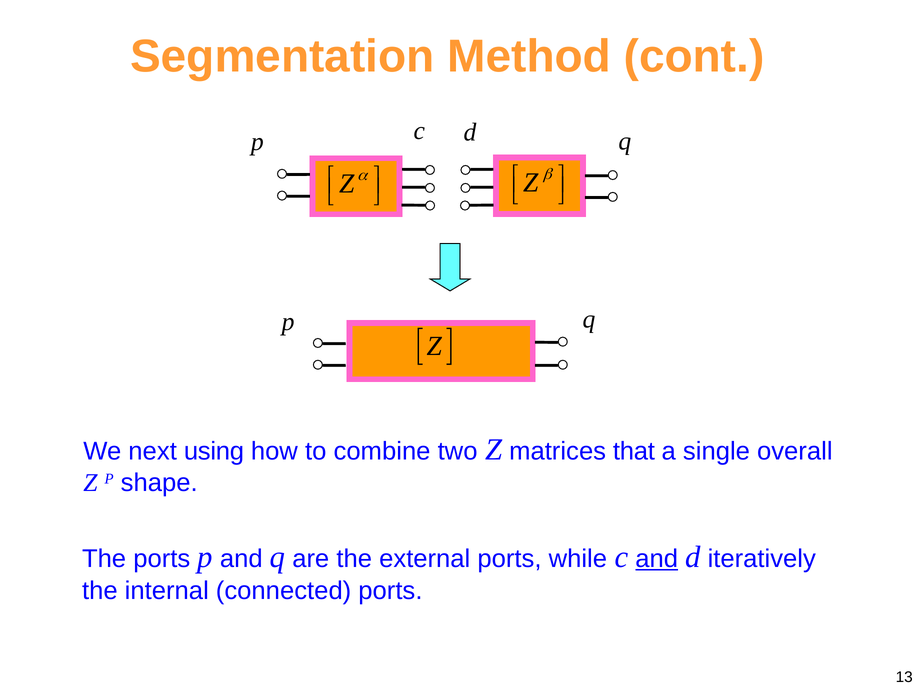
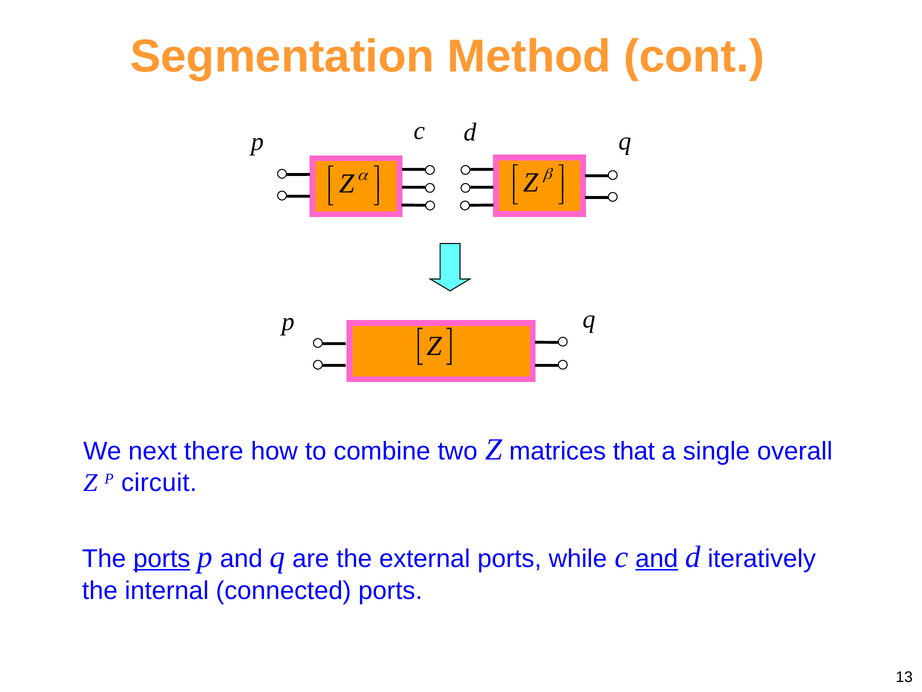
using: using -> there
shape: shape -> circuit
ports at (162, 558) underline: none -> present
